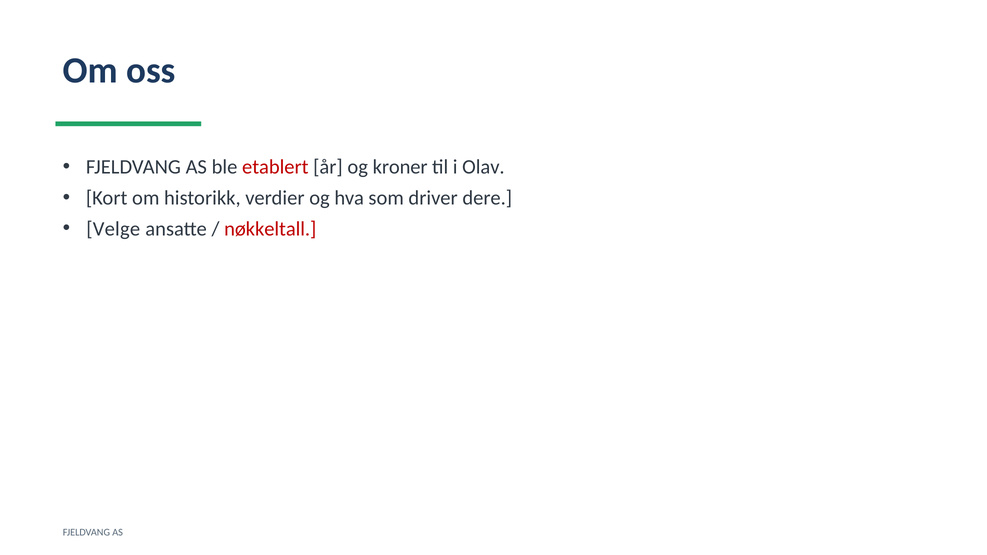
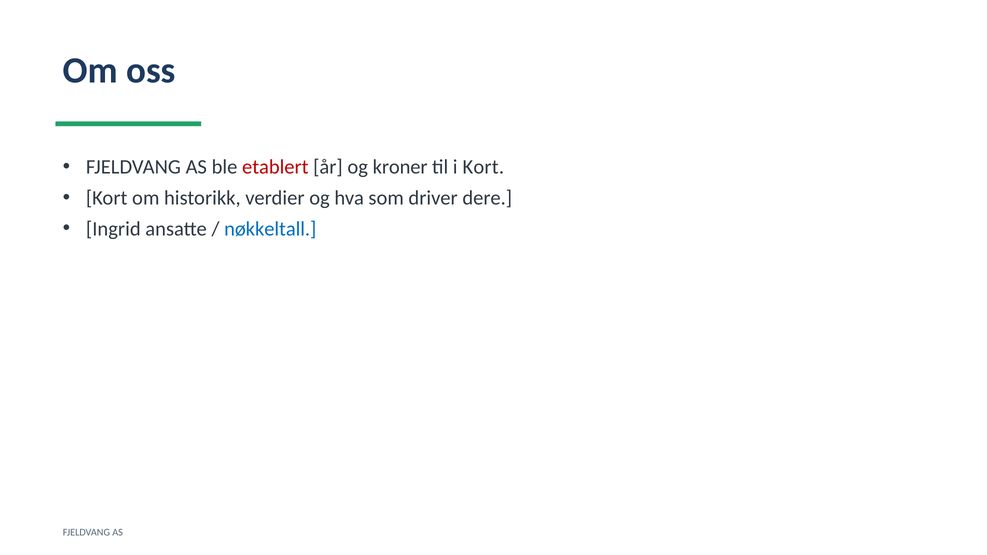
i Olav: Olav -> Kort
Velge: Velge -> Ingrid
nøkkeltall colour: red -> blue
